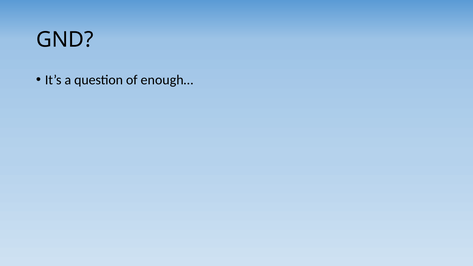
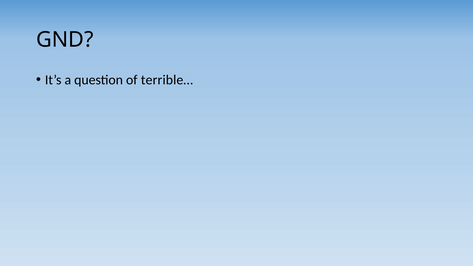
enough…: enough… -> terrible…
